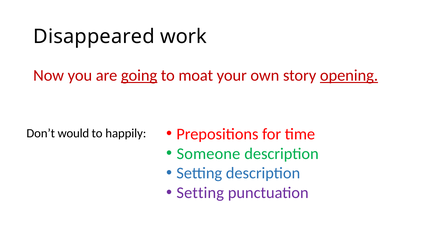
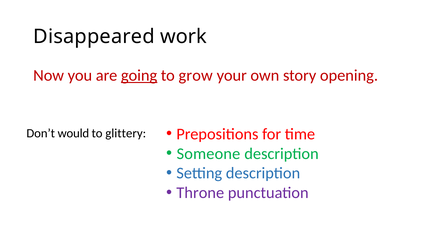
moat: moat -> grow
opening underline: present -> none
happily: happily -> glittery
Setting at (200, 193): Setting -> Throne
